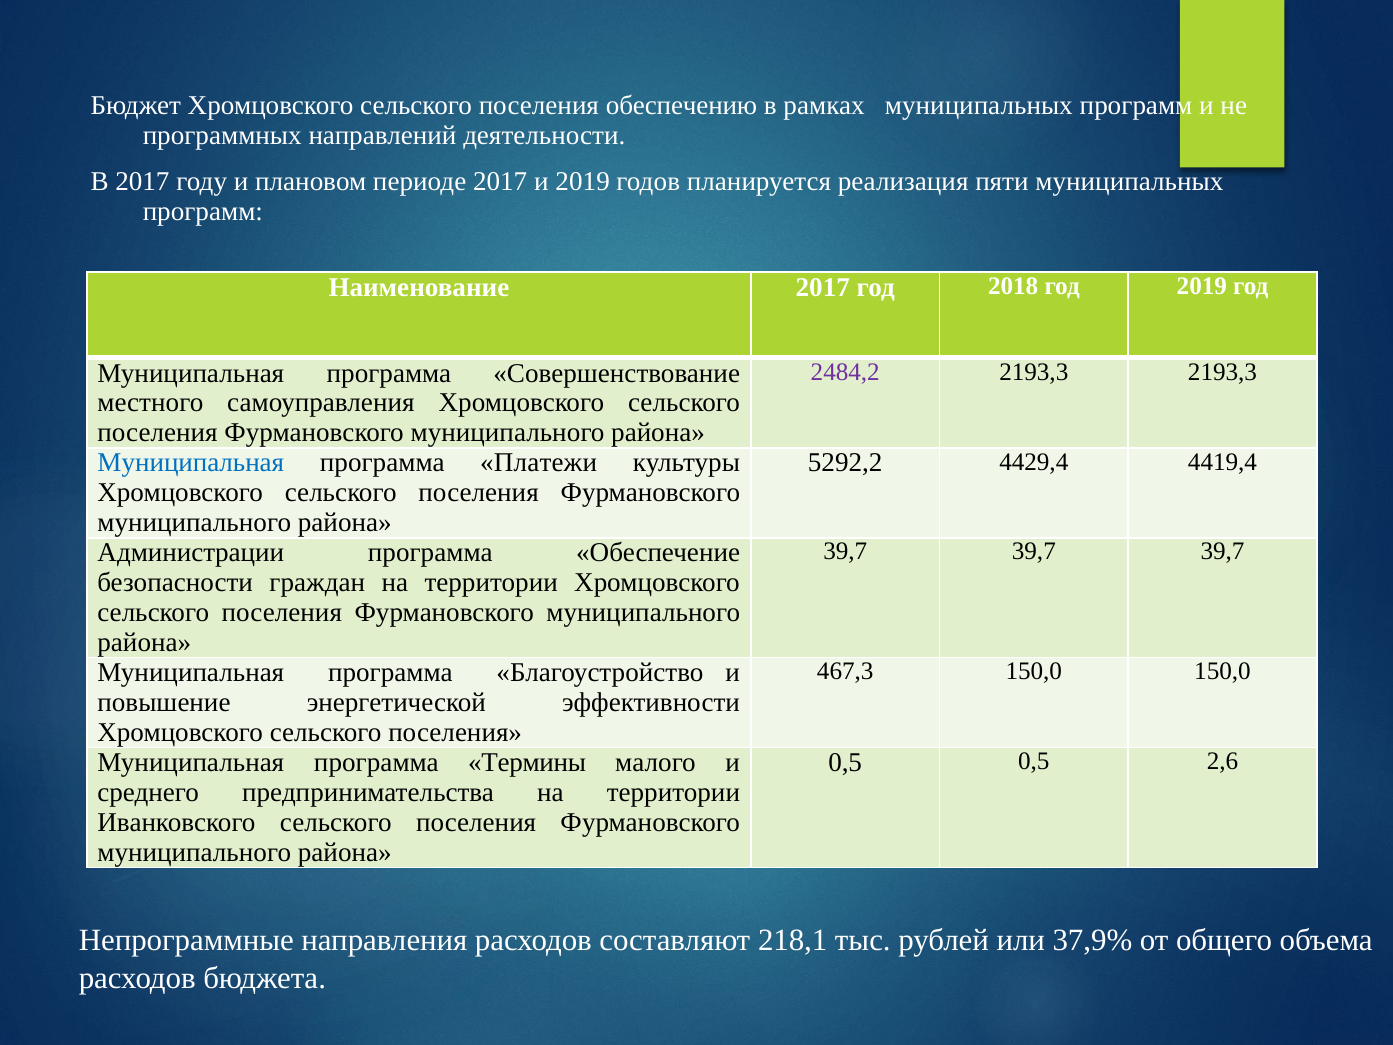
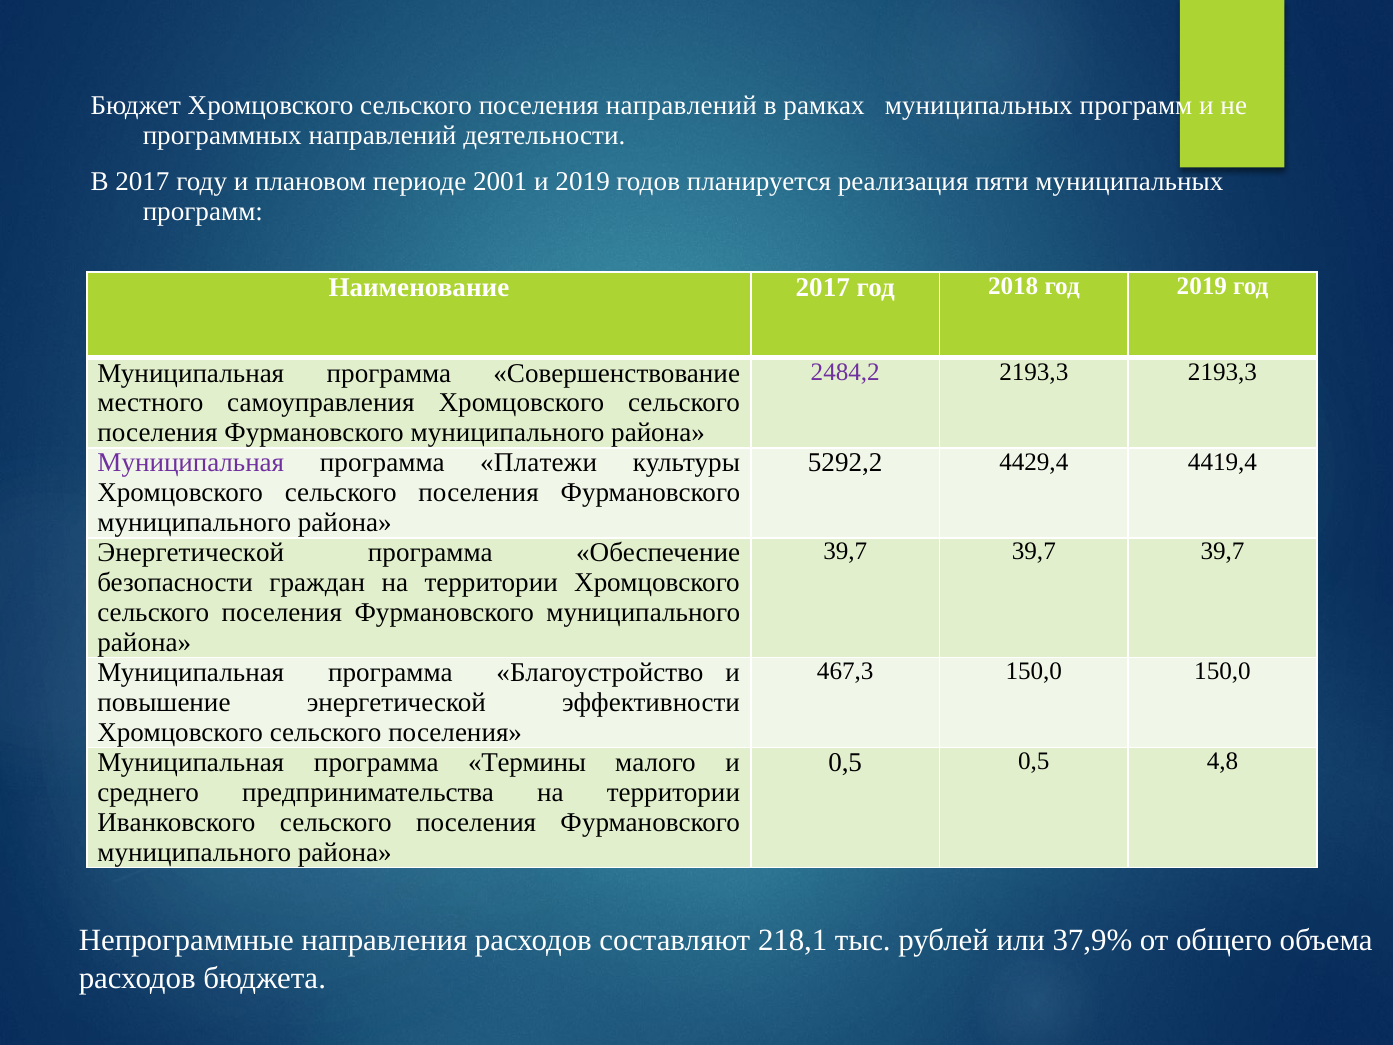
поселения обеспечению: обеспечению -> направлений
периоде 2017: 2017 -> 2001
Муниципальная at (191, 463) colour: blue -> purple
Администрации at (191, 553): Администрации -> Энергетической
2,6: 2,6 -> 4,8
